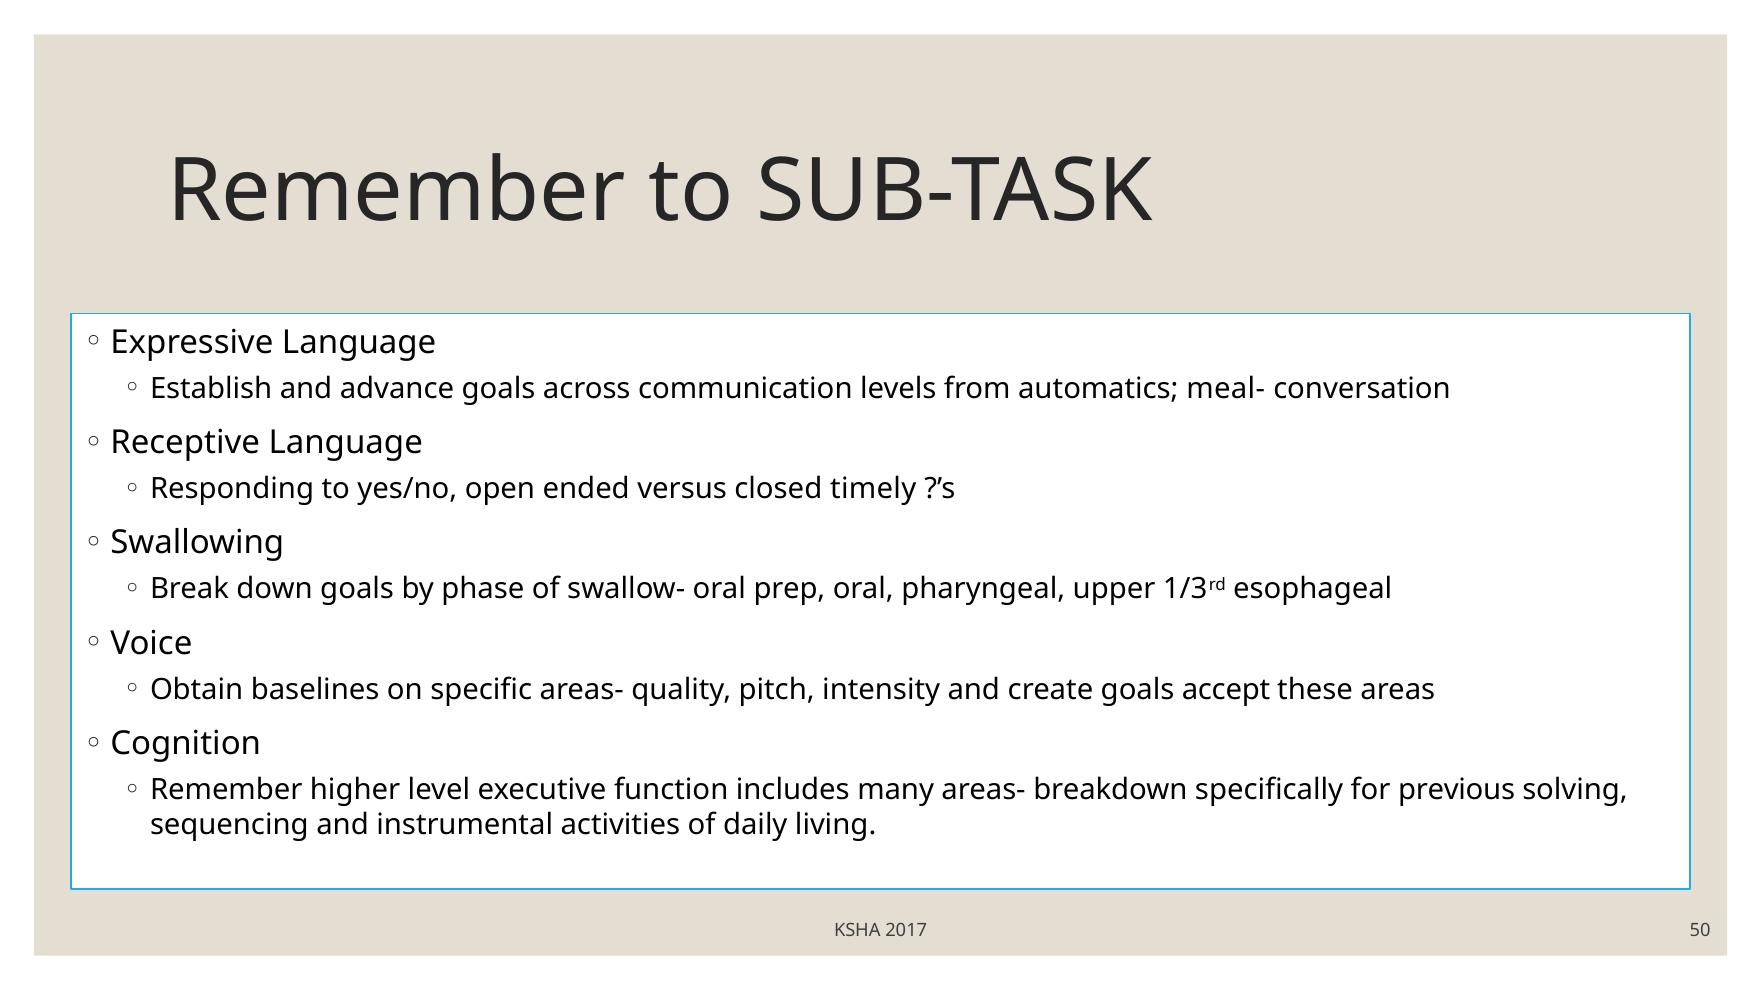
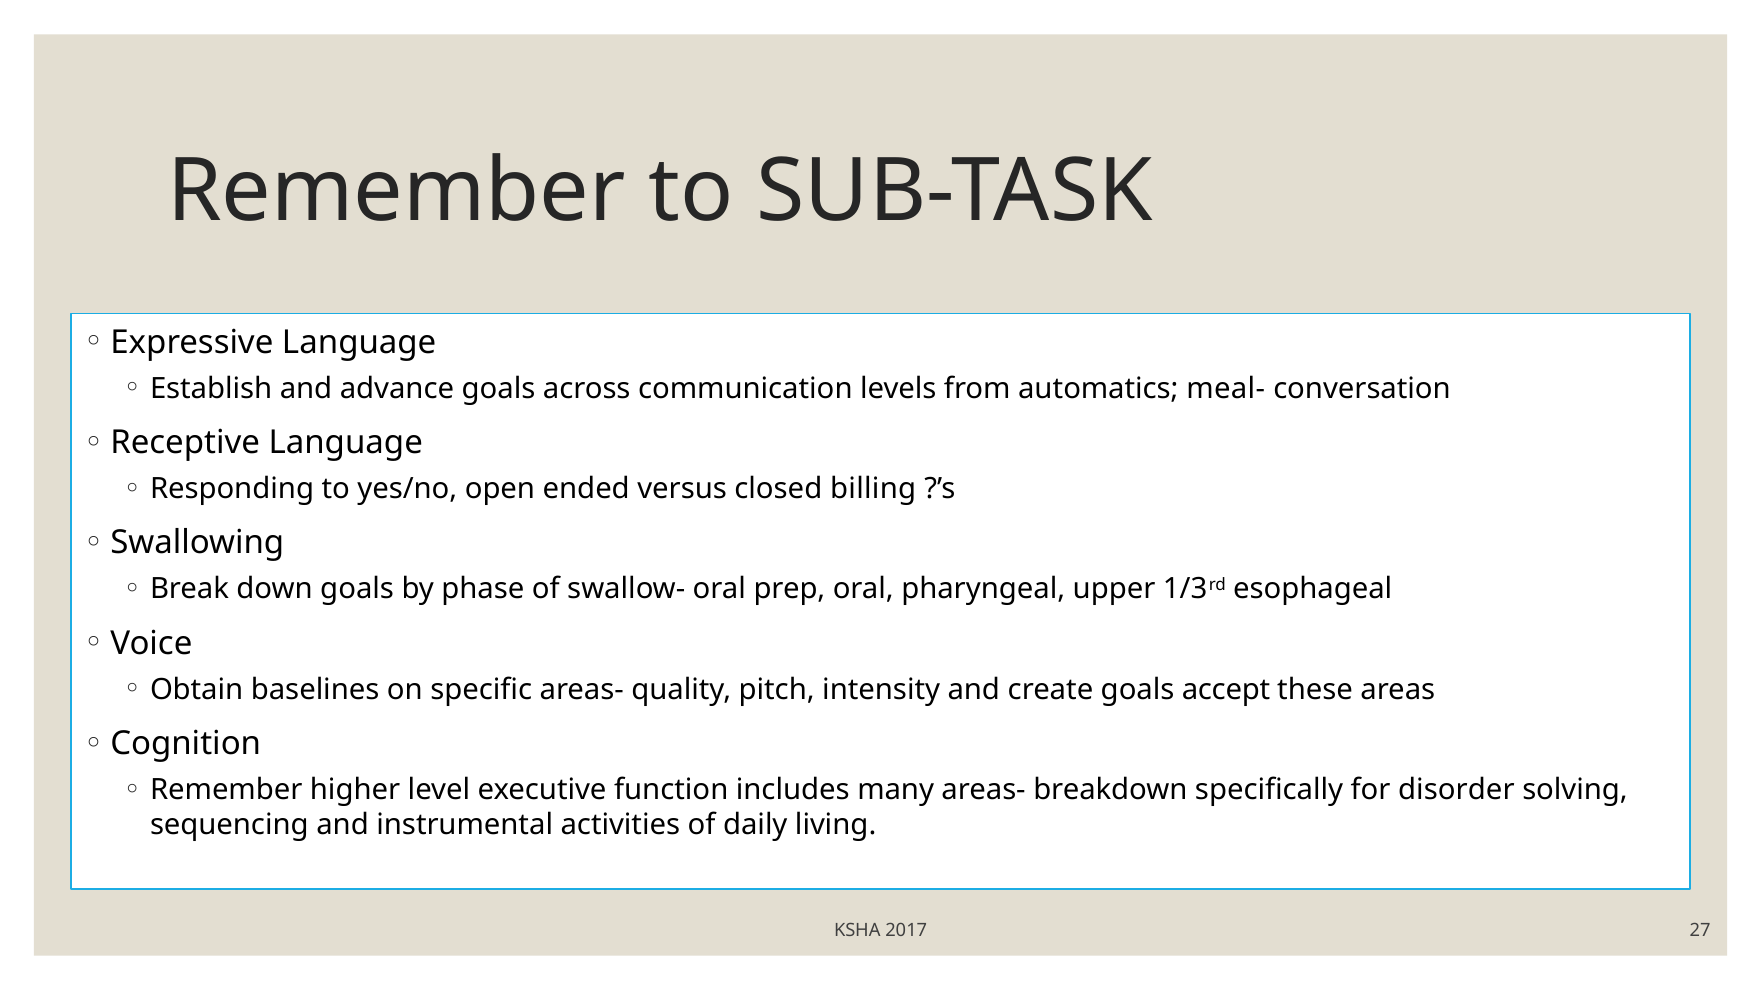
timely: timely -> billing
previous: previous -> disorder
50: 50 -> 27
